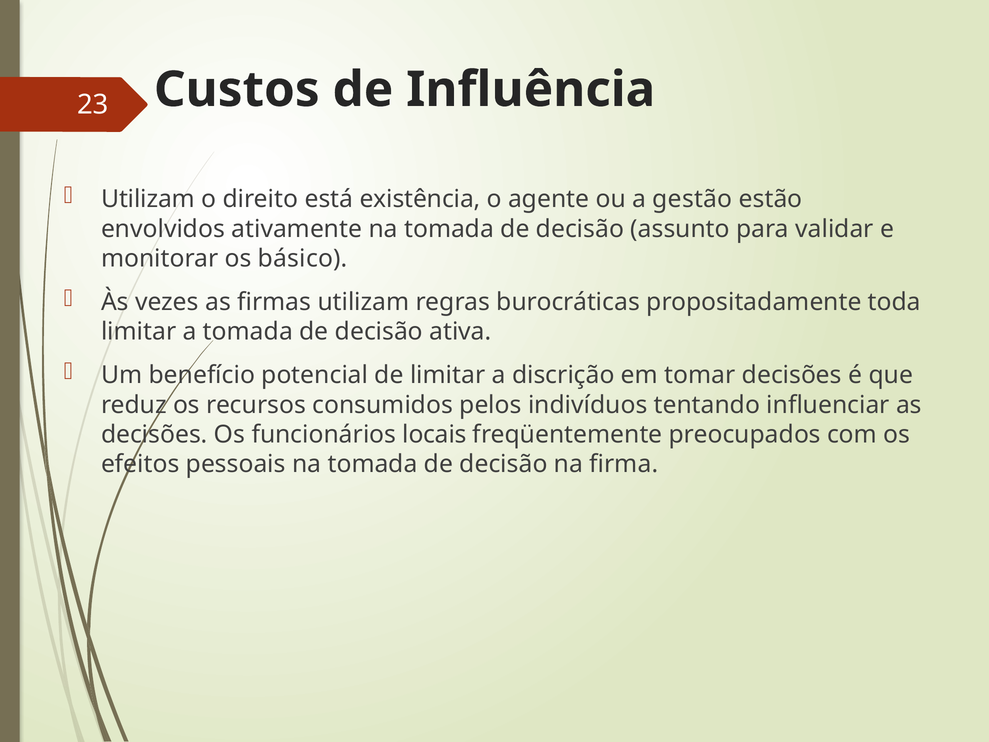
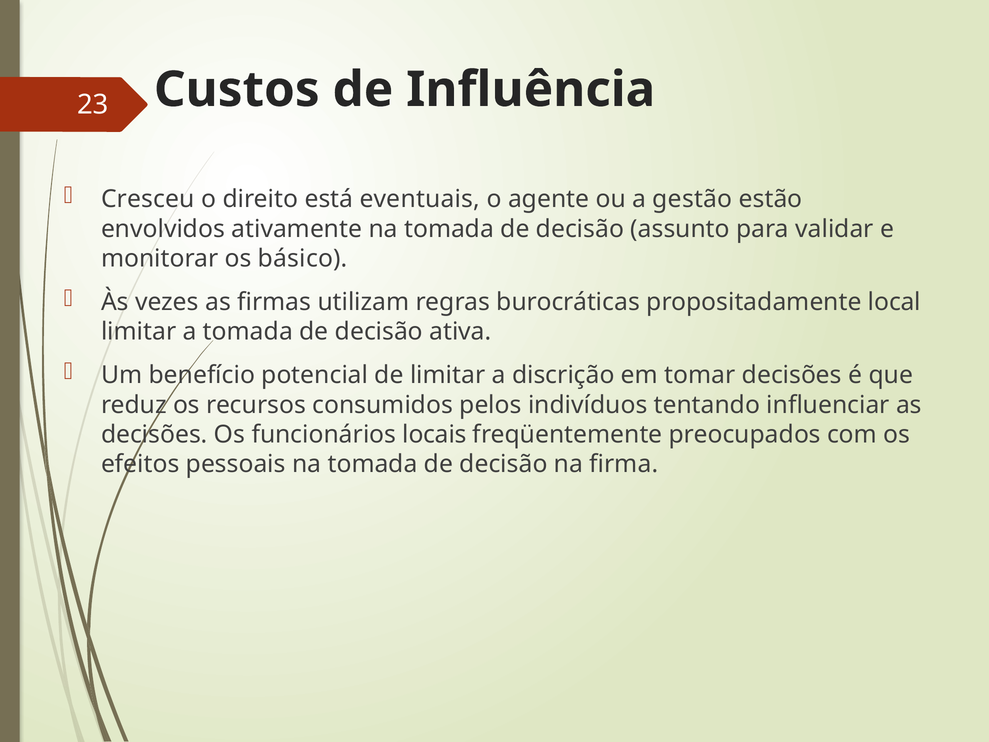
Utilizam at (148, 199): Utilizam -> Cresceu
existência: existência -> eventuais
toda: toda -> local
